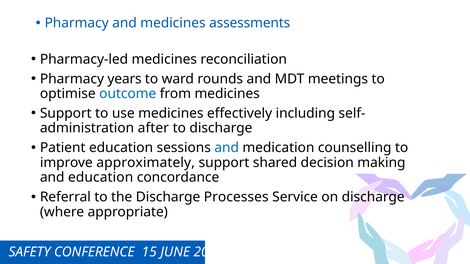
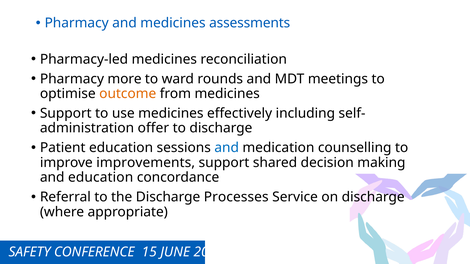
years: years -> more
outcome colour: blue -> orange
after: after -> offer
approximately: approximately -> improvements
